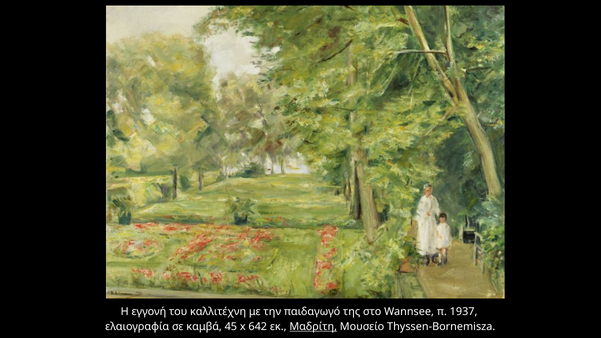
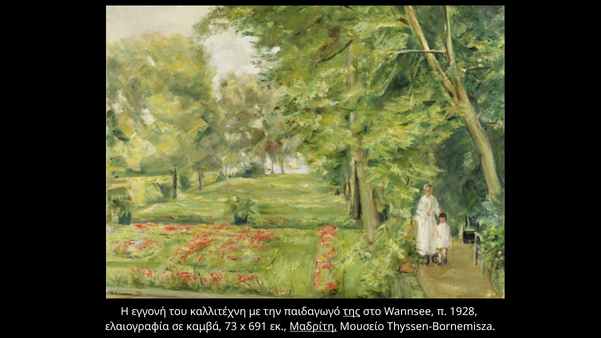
της underline: none -> present
1937: 1937 -> 1928
45: 45 -> 73
642: 642 -> 691
